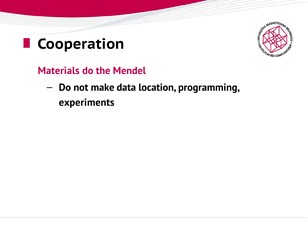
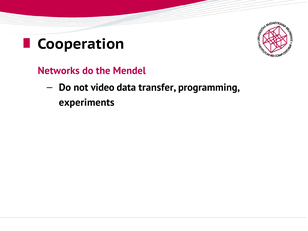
Materials: Materials -> Networks
make: make -> video
location: location -> transfer
